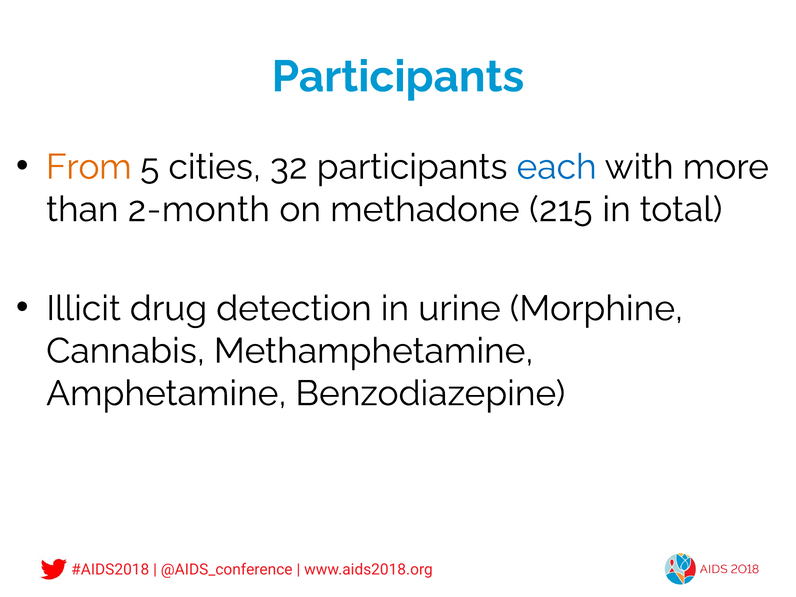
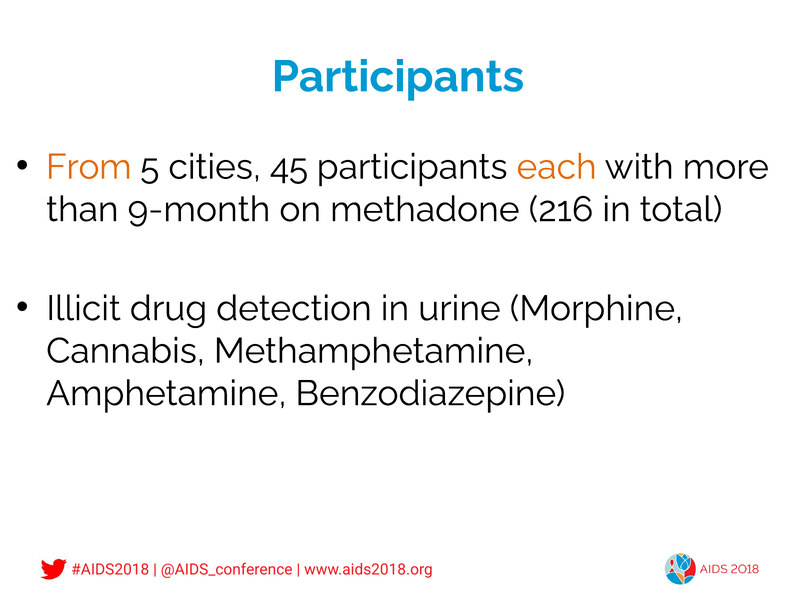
32: 32 -> 45
each colour: blue -> orange
2-month: 2-month -> 9-month
215: 215 -> 216
